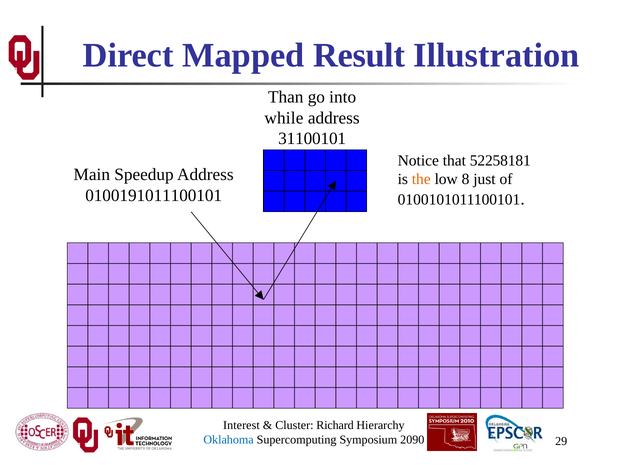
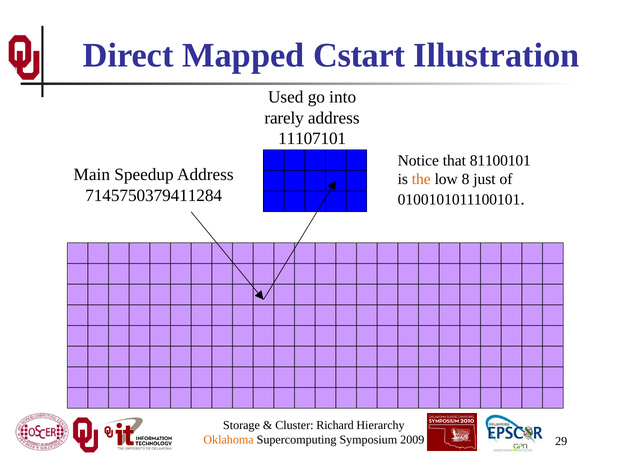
Result: Result -> Cstart
Than: Than -> Used
while: while -> rarely
31100101: 31100101 -> 11107101
52258181: 52258181 -> 81100101
0100191011100101: 0100191011100101 -> 7145750379411284
Interest: Interest -> Storage
Oklahoma colour: blue -> orange
2090: 2090 -> 2009
